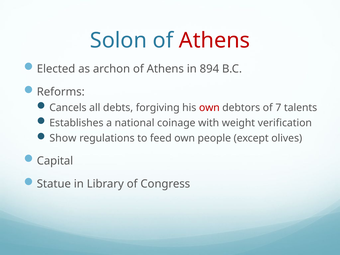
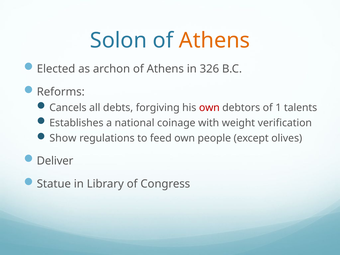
Athens at (215, 40) colour: red -> orange
894: 894 -> 326
7: 7 -> 1
Capital: Capital -> Deliver
